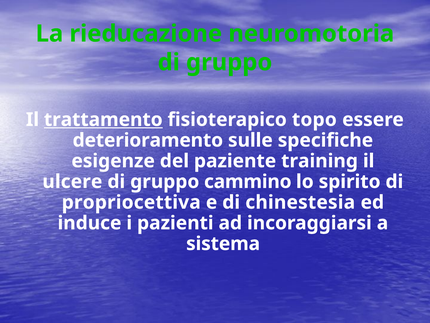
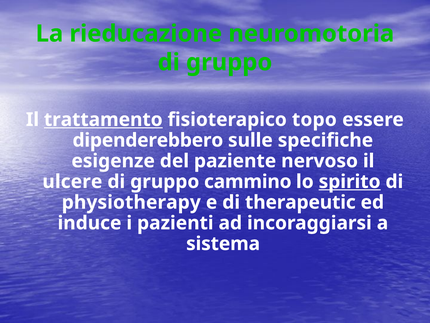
deterioramento: deterioramento -> dipenderebbero
training: training -> nervoso
spirito underline: none -> present
propriocettiva: propriocettiva -> physiotherapy
chinestesia: chinestesia -> therapeutic
